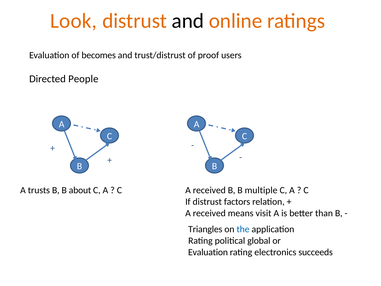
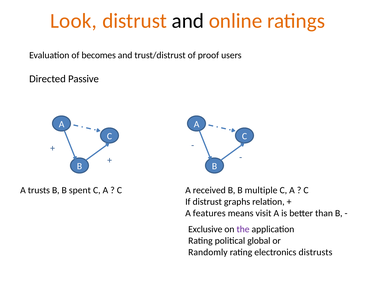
People: People -> Passive
about: about -> spent
factors: factors -> graphs
received at (209, 213): received -> features
Triangles: Triangles -> Exclusive
the colour: blue -> purple
Evaluation at (208, 252): Evaluation -> Randomly
succeeds: succeeds -> distrusts
